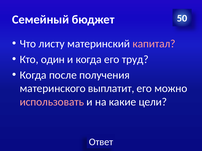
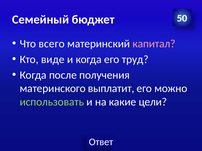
листу: листу -> всего
один: один -> виде
использовать colour: pink -> light green
